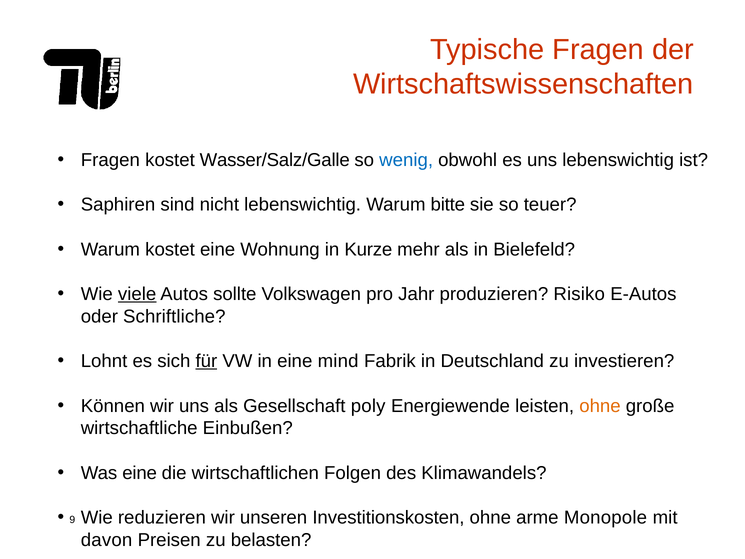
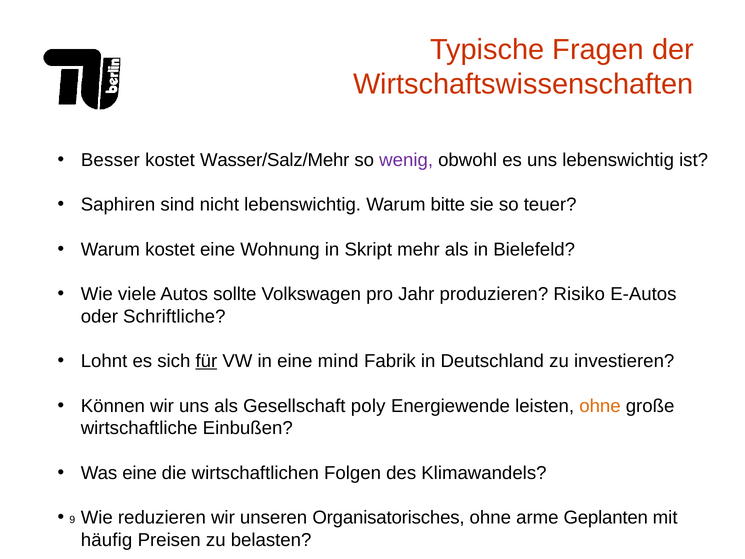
Fragen at (110, 160): Fragen -> Besser
Wasser/Salz/Galle: Wasser/Salz/Galle -> Wasser/Salz/Mehr
wenig colour: blue -> purple
Kurze: Kurze -> Skript
viele underline: present -> none
Investitionskosten: Investitionskosten -> Organisatorisches
Monopole: Monopole -> Geplanten
davon: davon -> häufig
